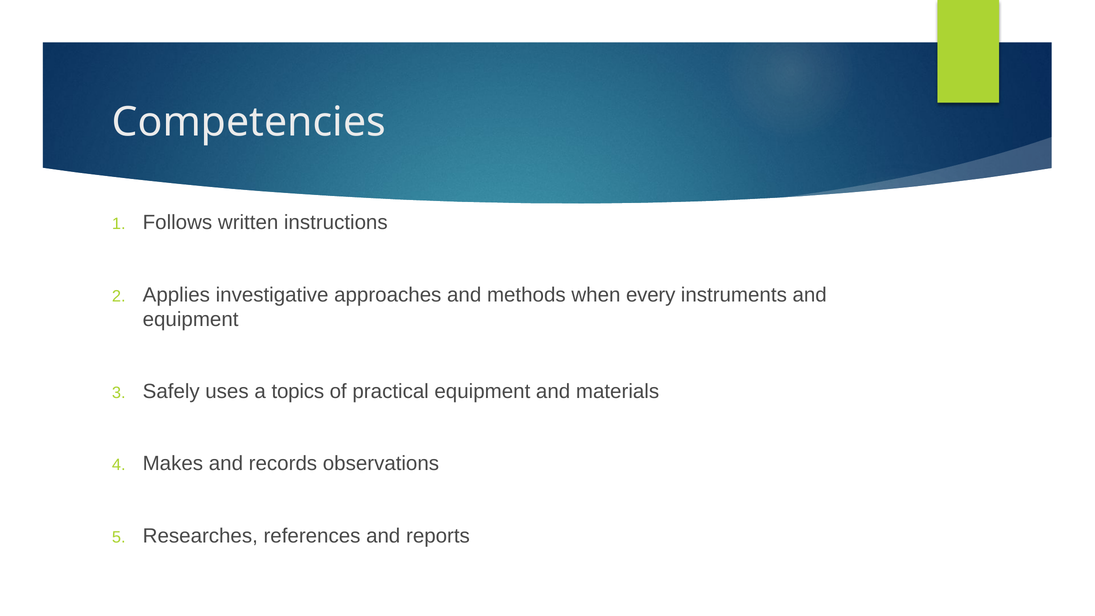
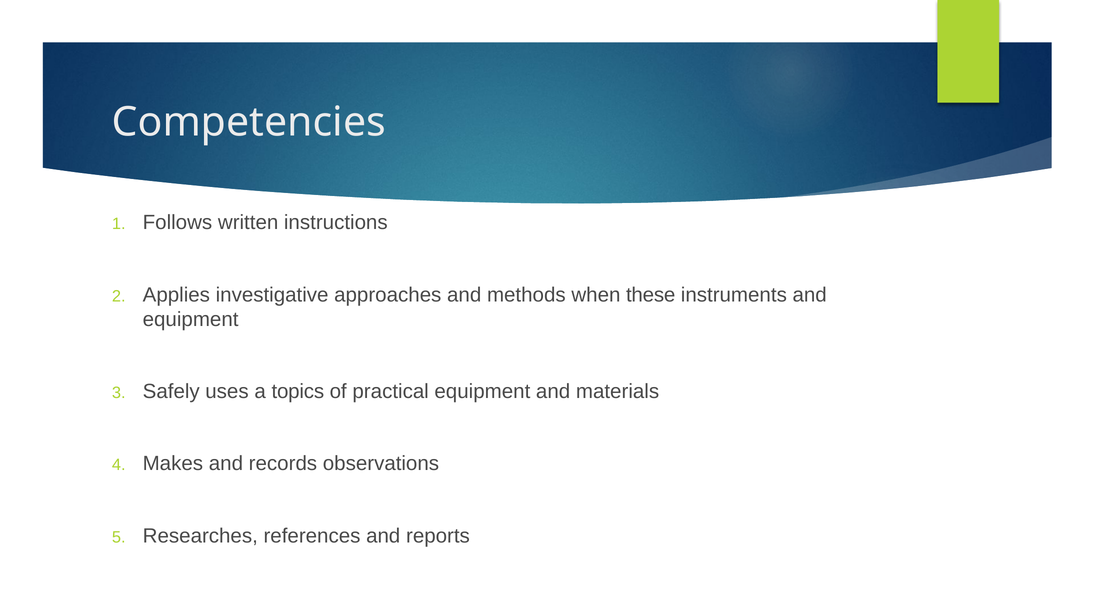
every: every -> these
